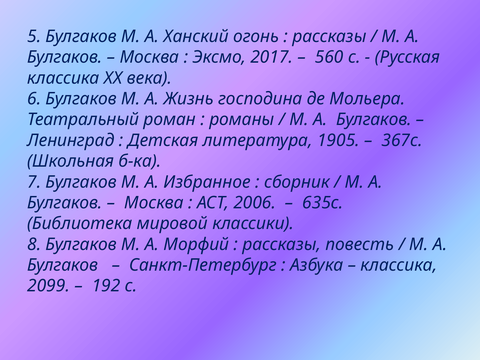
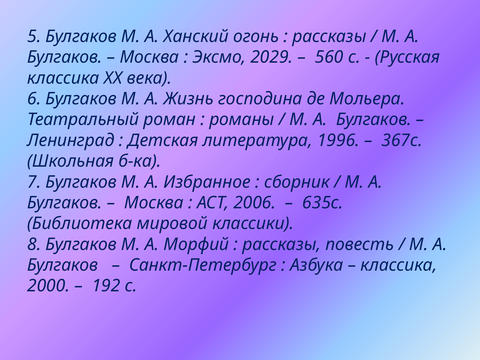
2017: 2017 -> 2029
1905: 1905 -> 1996
2099: 2099 -> 2000
